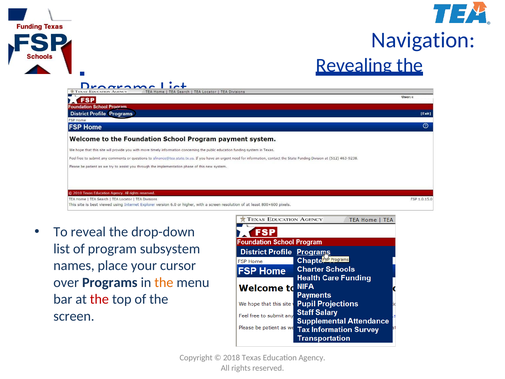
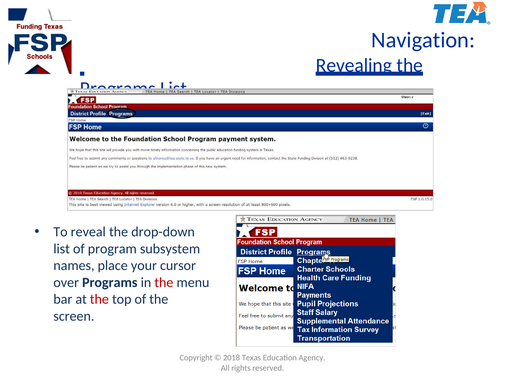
the at (164, 282) colour: orange -> red
